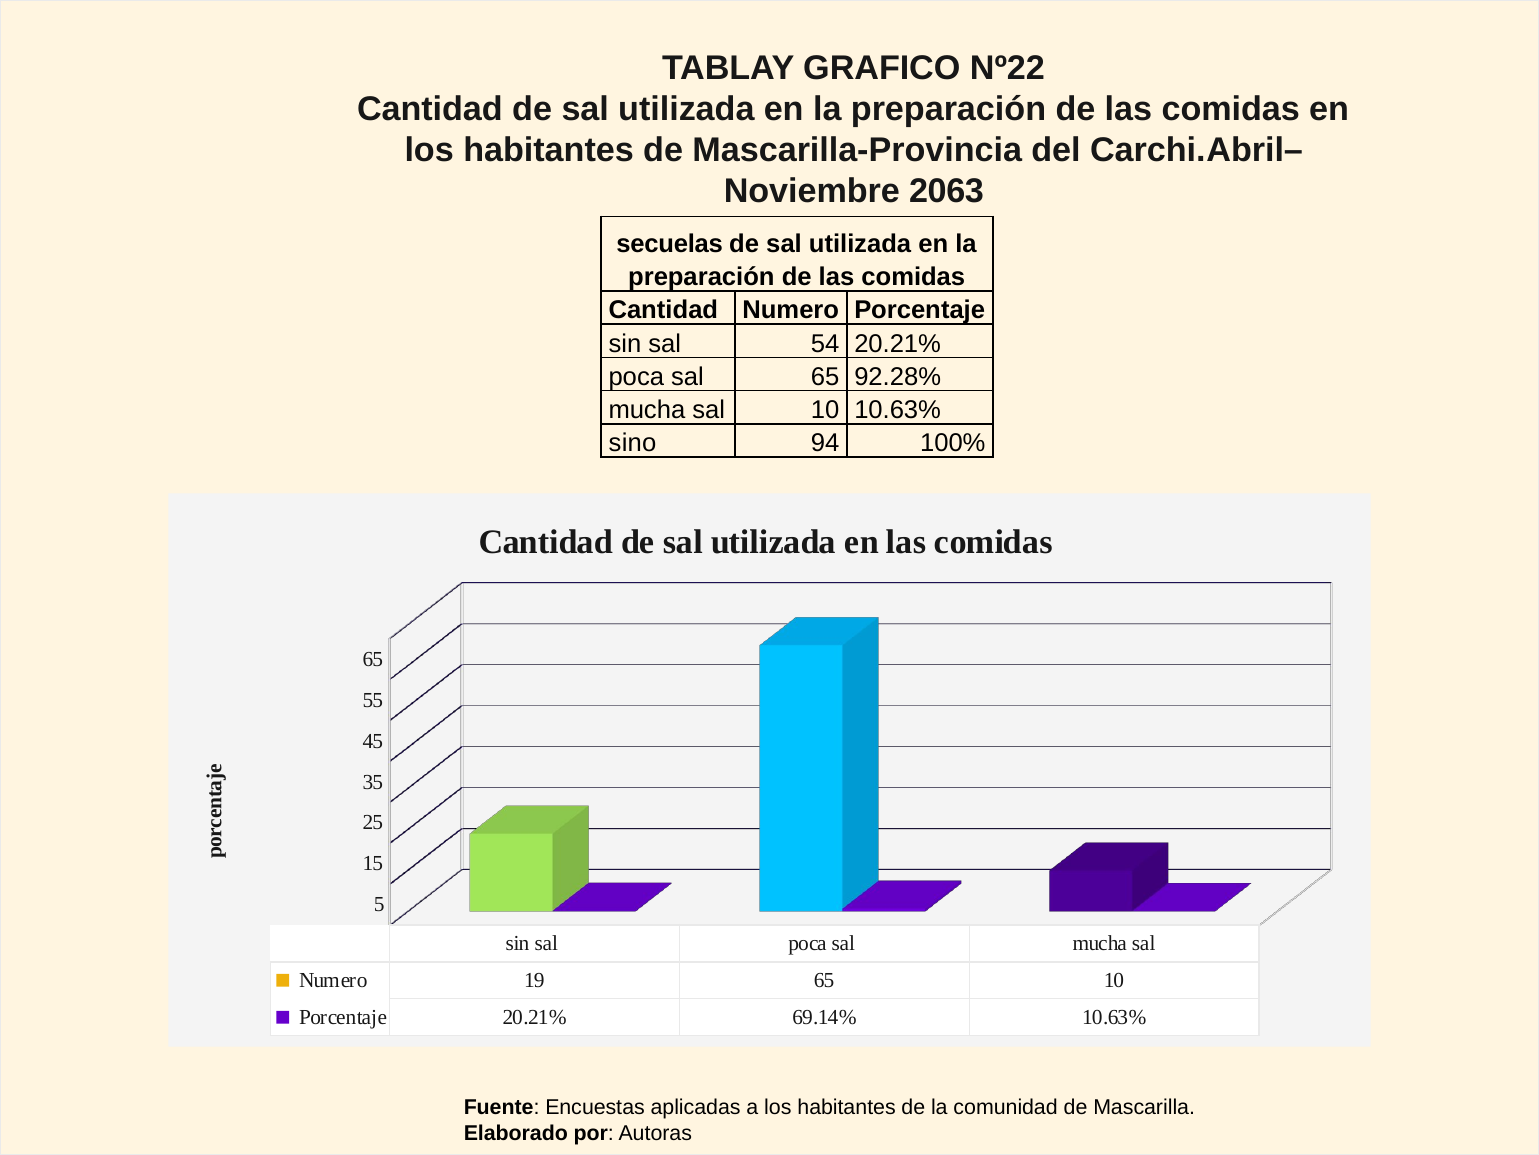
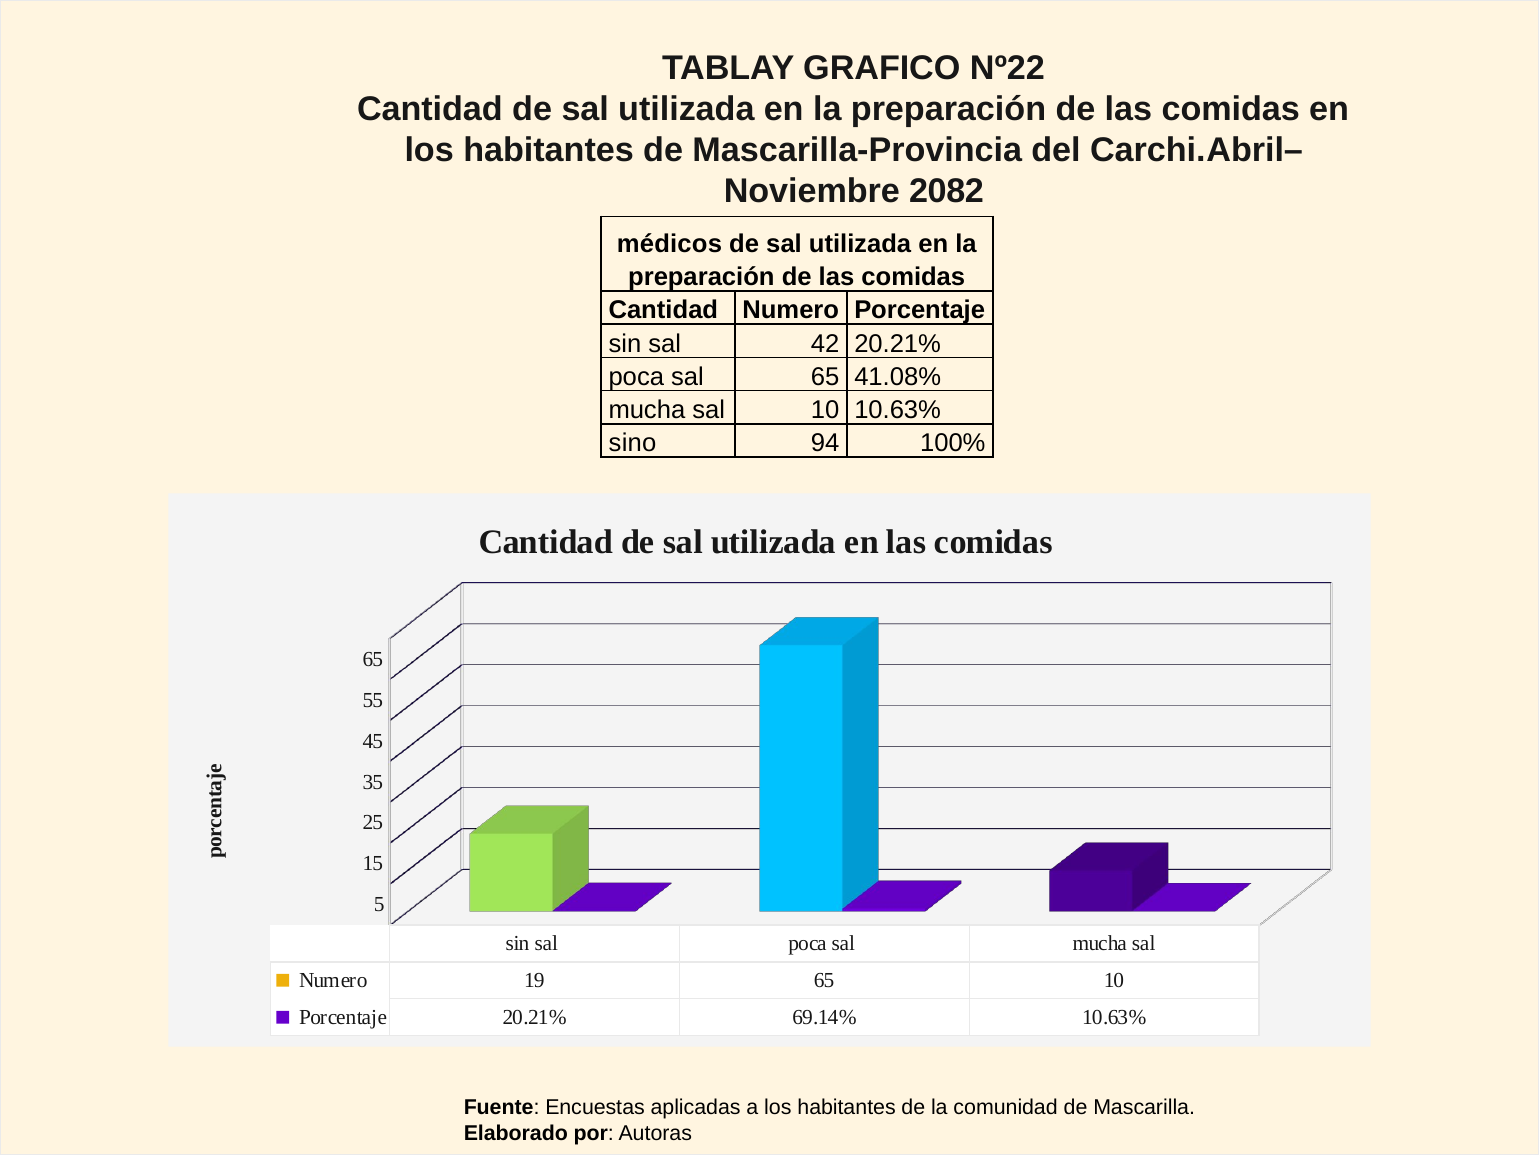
2063: 2063 -> 2082
secuelas: secuelas -> médicos
54: 54 -> 42
92.28%: 92.28% -> 41.08%
